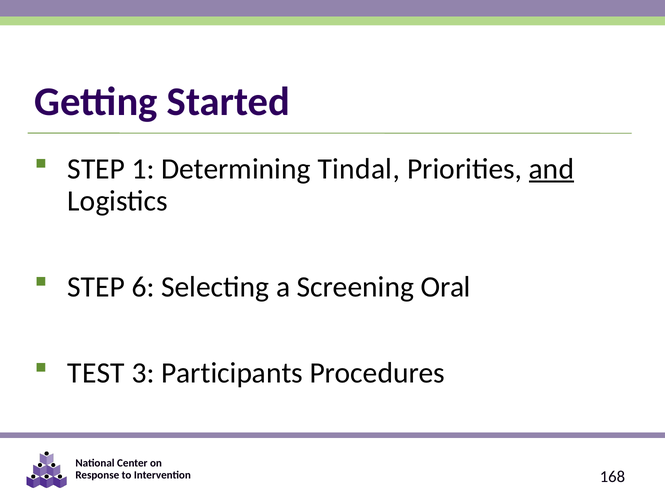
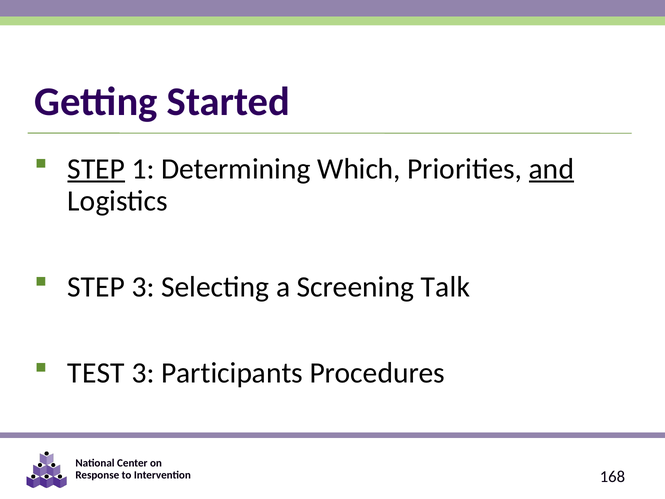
STEP at (96, 169) underline: none -> present
Tindal: Tindal -> Which
STEP 6: 6 -> 3
Oral: Oral -> Talk
